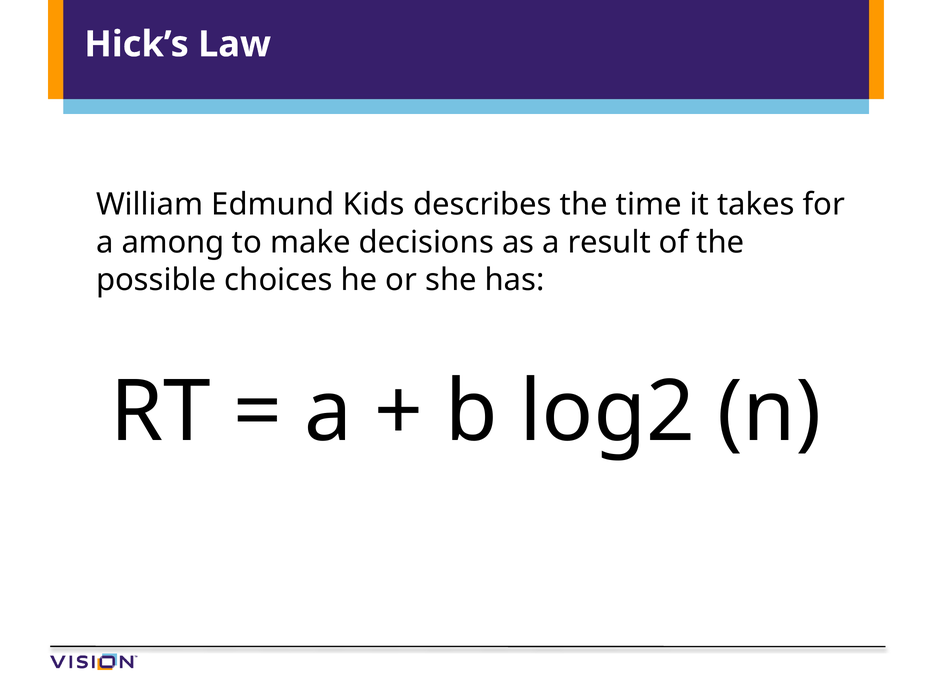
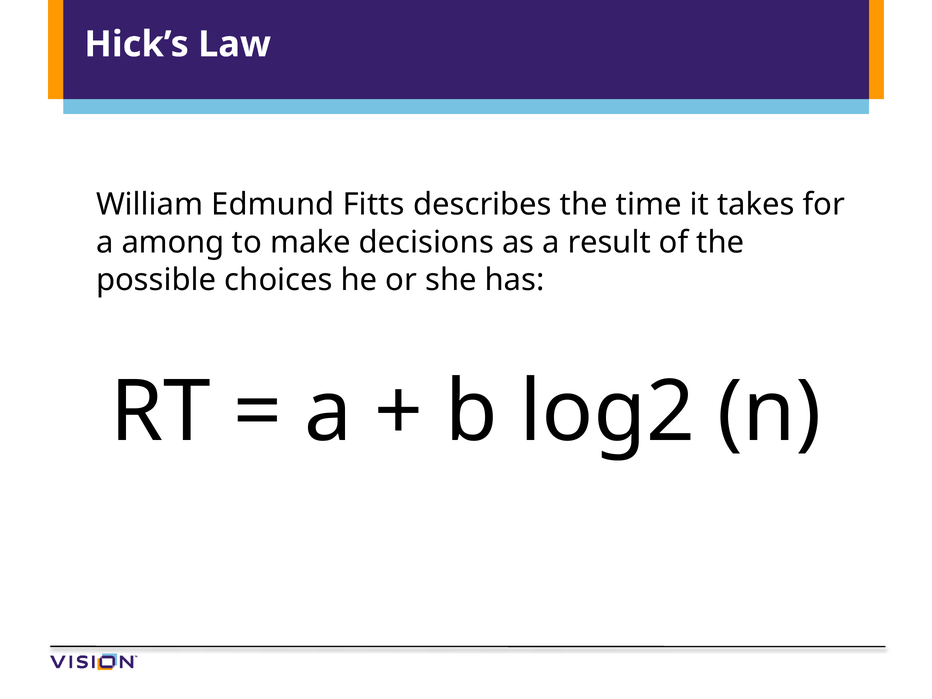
Kids: Kids -> Fitts
